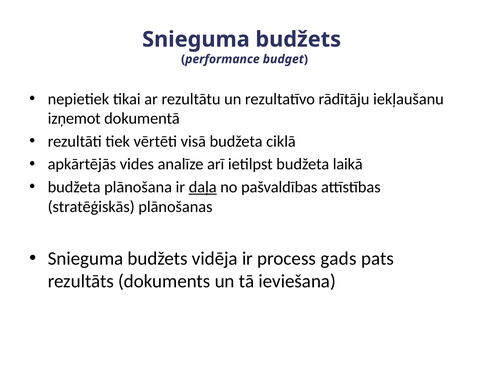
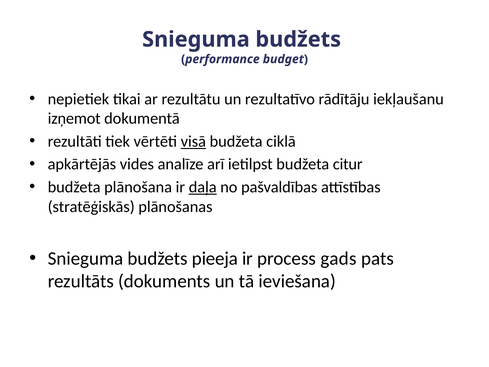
visā underline: none -> present
laikā: laikā -> citur
vidēja: vidēja -> pieeja
